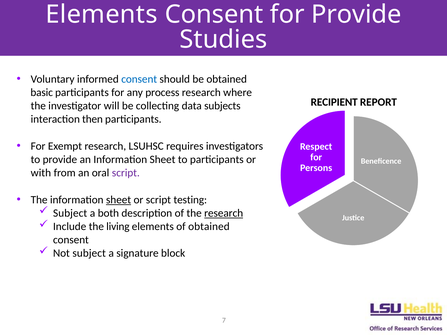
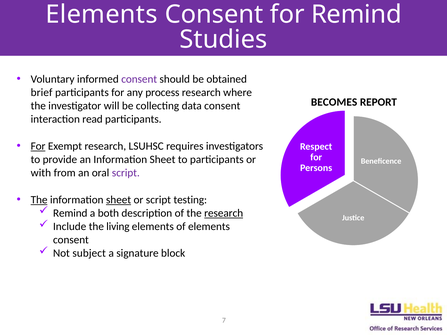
for Provide: Provide -> Remind
consent at (139, 79) colour: blue -> purple
basic: basic -> brief
RECIPIENT: RECIPIENT -> BECOMES
data subjects: subjects -> consent
then: then -> read
For at (38, 146) underline: none -> present
The at (39, 200) underline: none -> present
Subject at (70, 213): Subject -> Remind
of obtained: obtained -> elements
